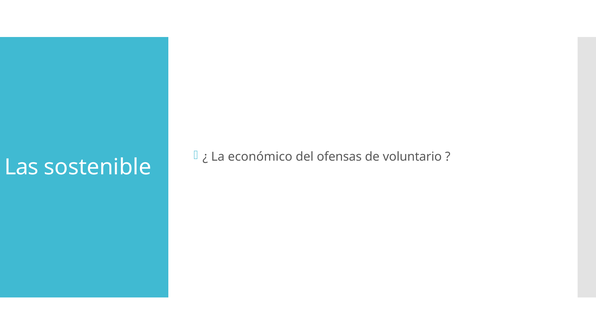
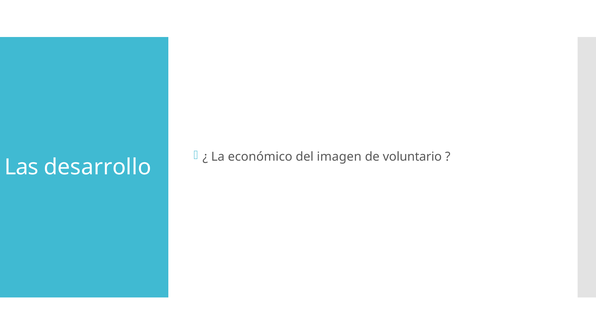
ofensas: ofensas -> imagen
sostenible: sostenible -> desarrollo
